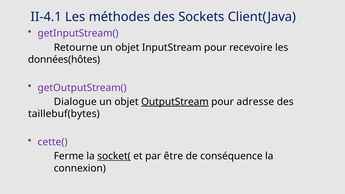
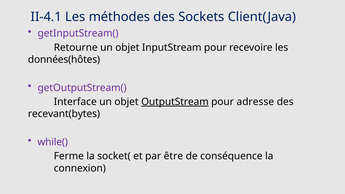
Dialogue: Dialogue -> Interface
taillebuf(bytes: taillebuf(bytes -> recevant(bytes
cette(: cette( -> while(
socket( underline: present -> none
